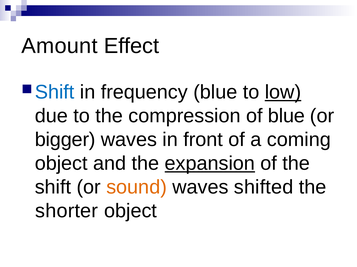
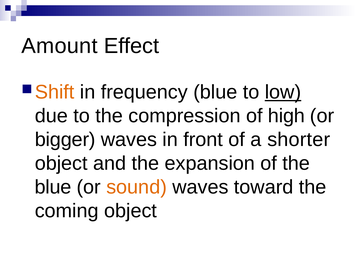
Shift at (55, 92) colour: blue -> orange
of blue: blue -> high
coming: coming -> shorter
expansion underline: present -> none
shift at (53, 188): shift -> blue
shifted: shifted -> toward
shorter: shorter -> coming
